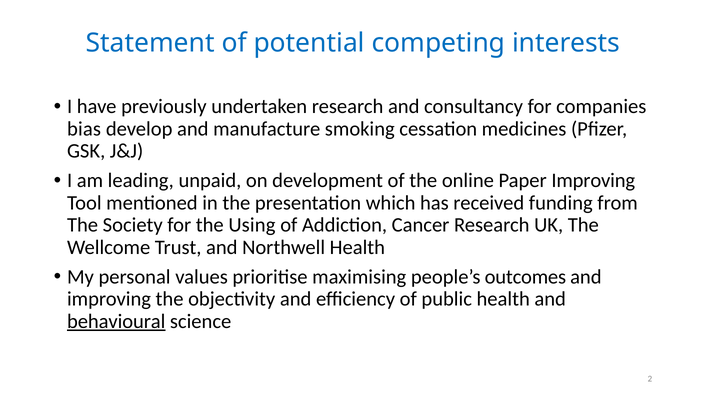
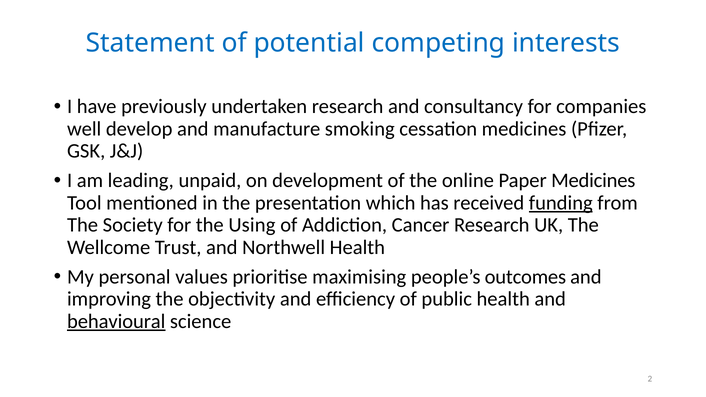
bias: bias -> well
Paper Improving: Improving -> Medicines
funding underline: none -> present
